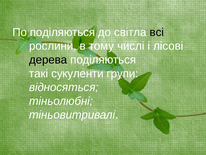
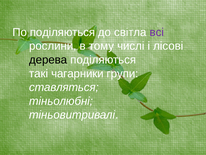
всі colour: black -> purple
сукуленти: сукуленти -> чагарники
відносяться: відносяться -> ставляться
